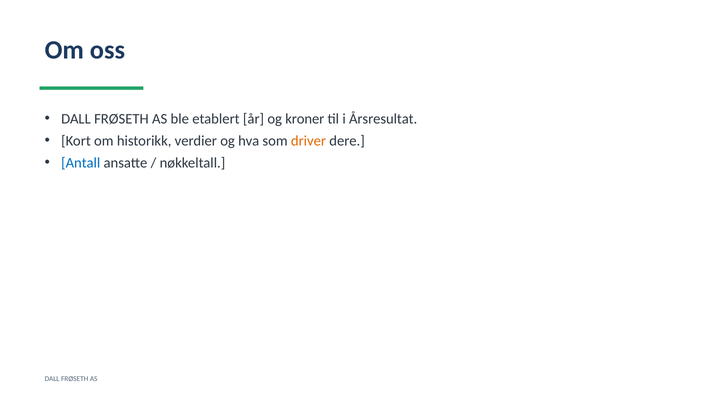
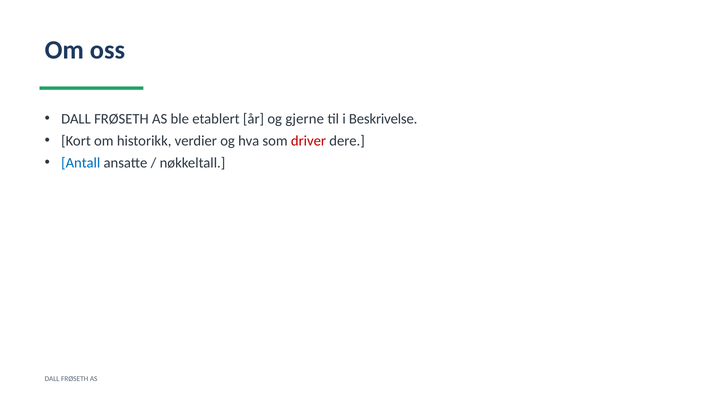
kroner: kroner -> gjerne
Årsresultat: Årsresultat -> Beskrivelse
driver colour: orange -> red
